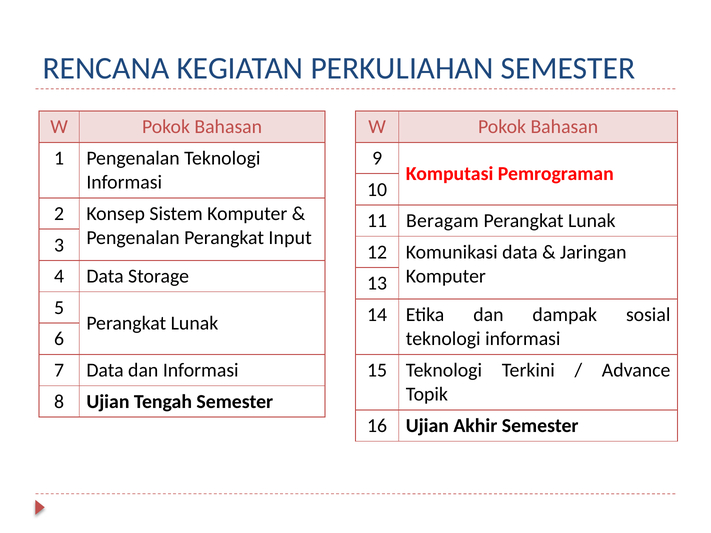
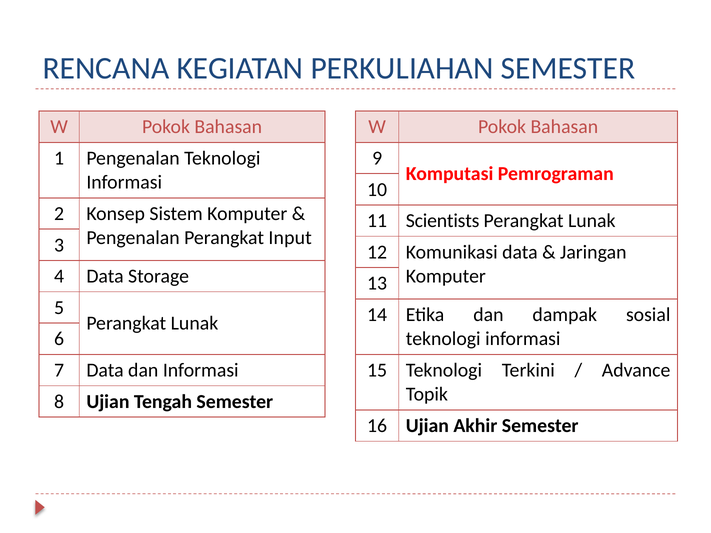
Beragam: Beragam -> Scientists
